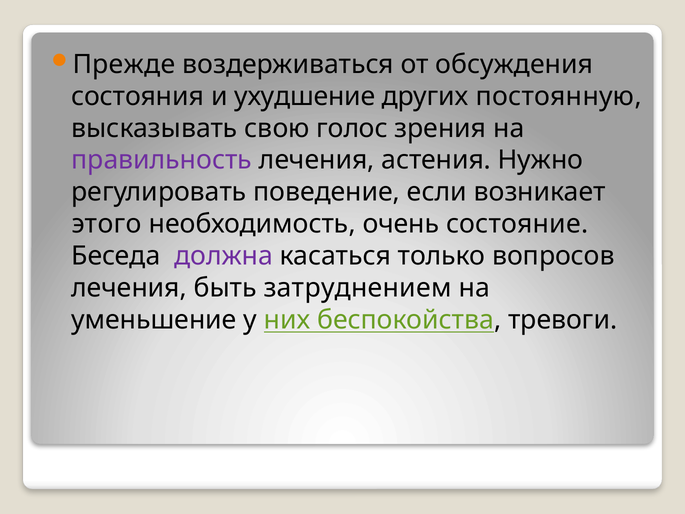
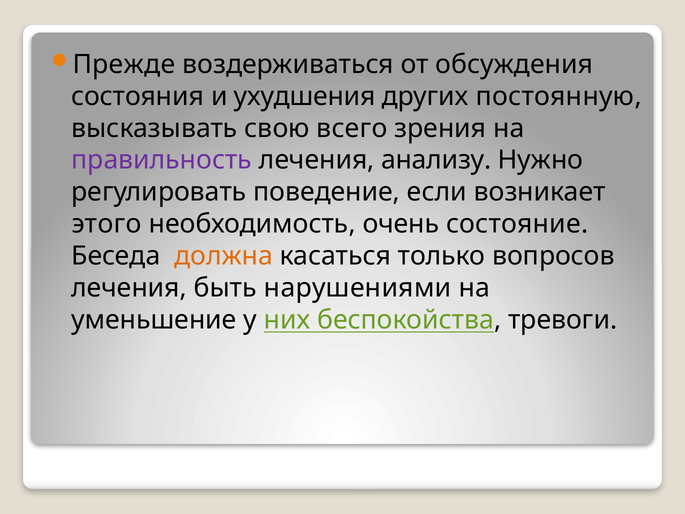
ухудшение: ухудшение -> ухудшения
голос: голос -> всего
астения: астения -> анализу
должна colour: purple -> orange
затруднением: затруднением -> нарушениями
